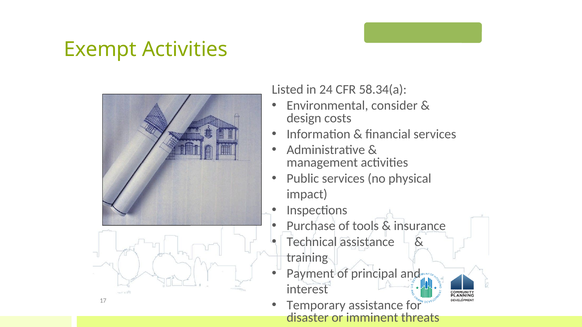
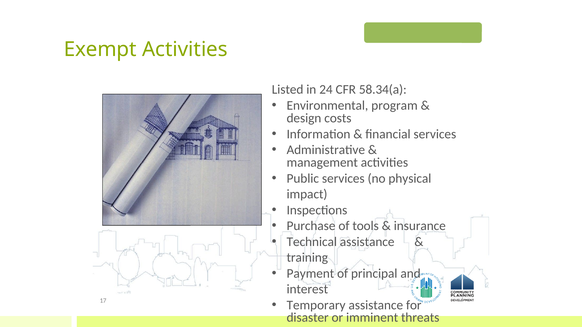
consider: consider -> program
